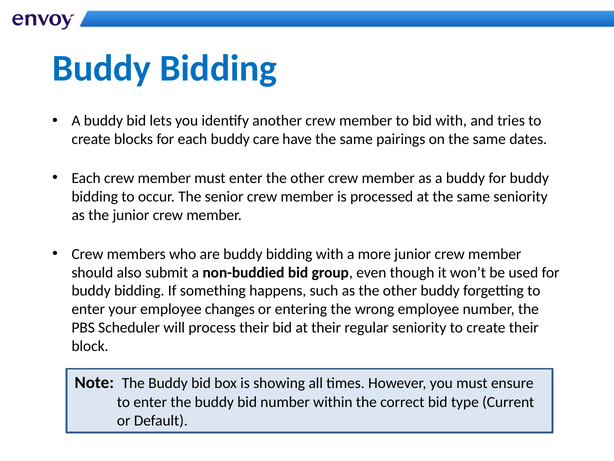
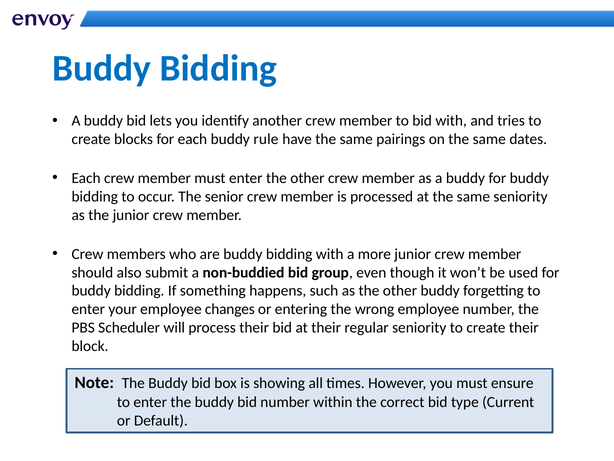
care: care -> rule
